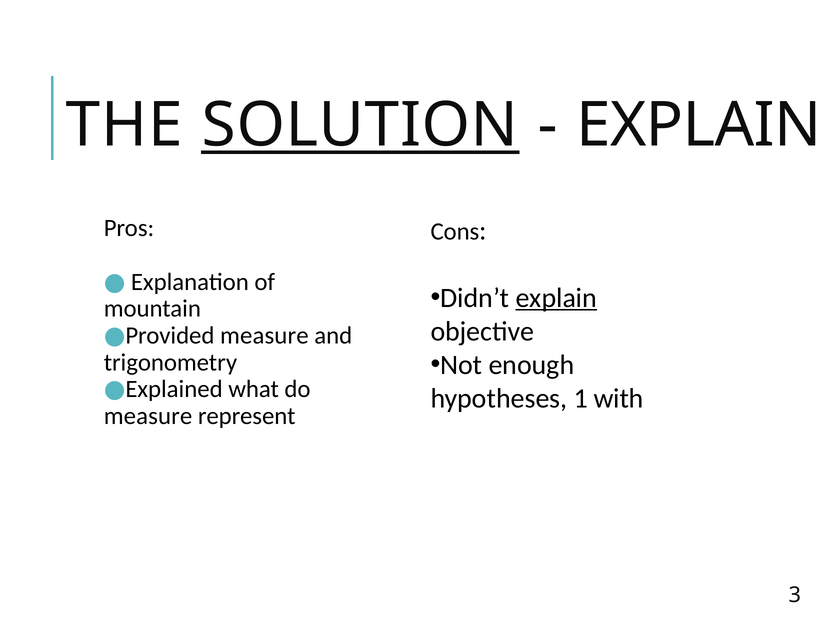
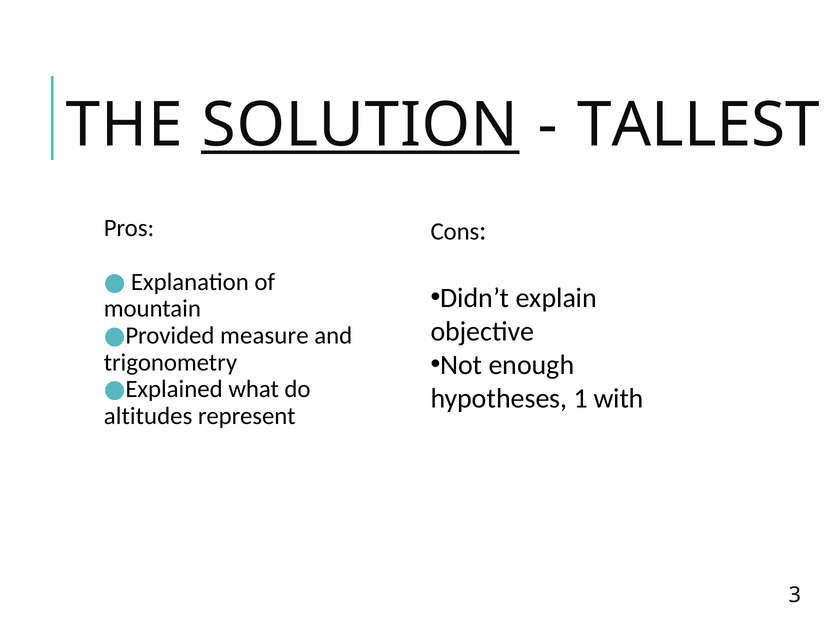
EXPLAIN at (699, 125): EXPLAIN -> TALLEST
explain at (556, 297) underline: present -> none
measure at (148, 416): measure -> altitudes
